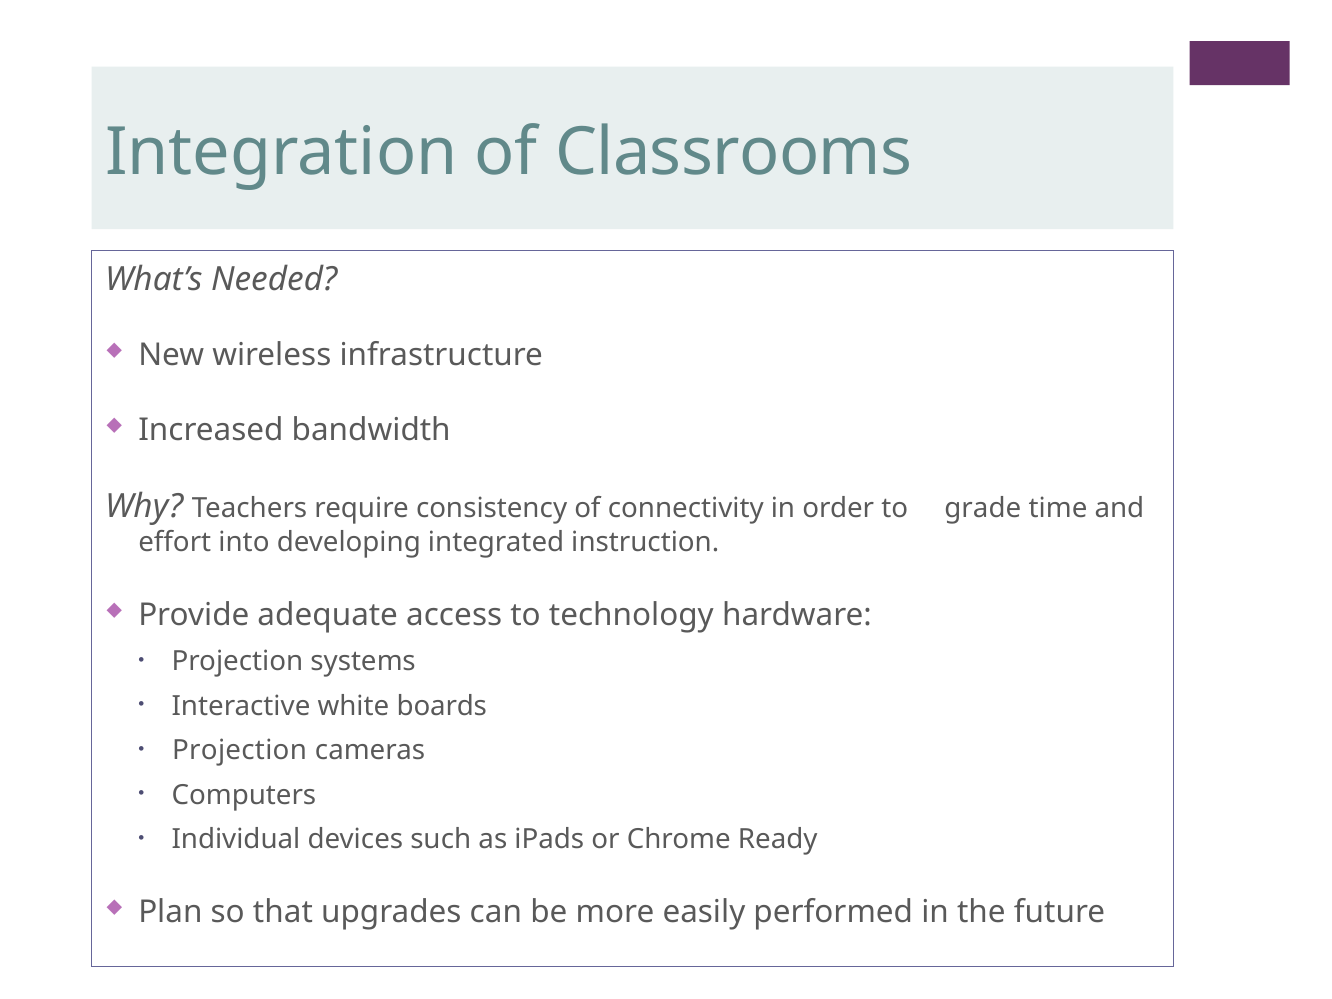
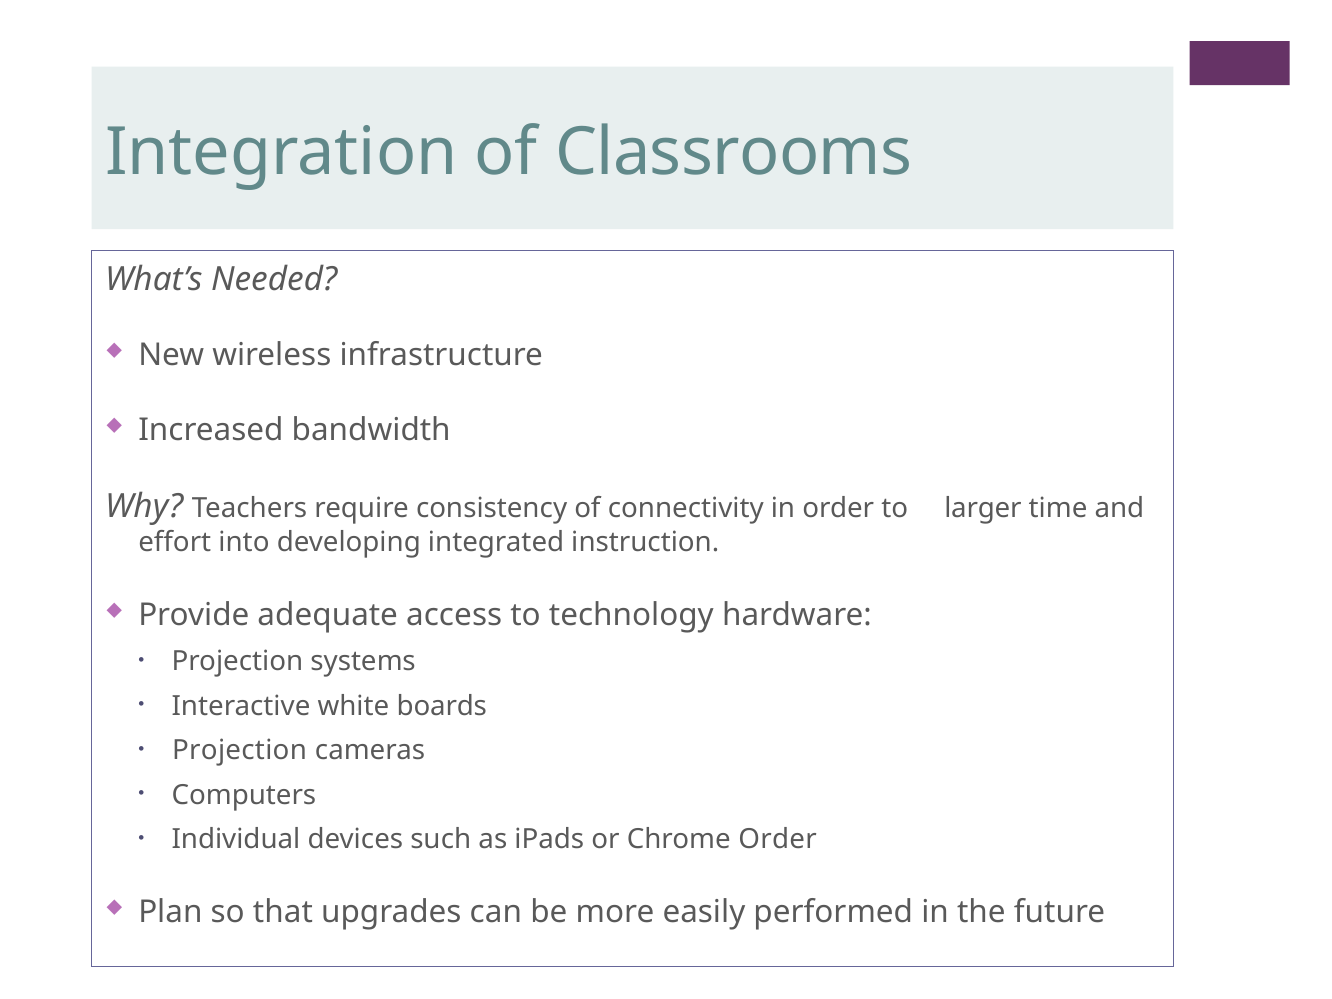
grade: grade -> larger
Chrome Ready: Ready -> Order
